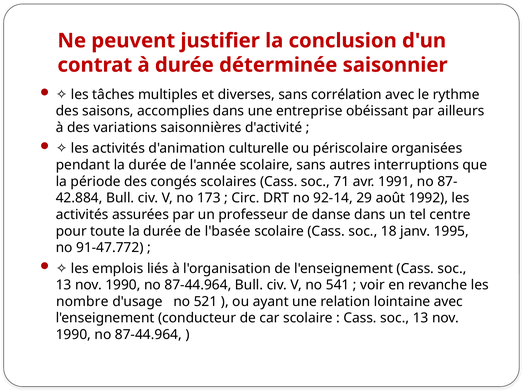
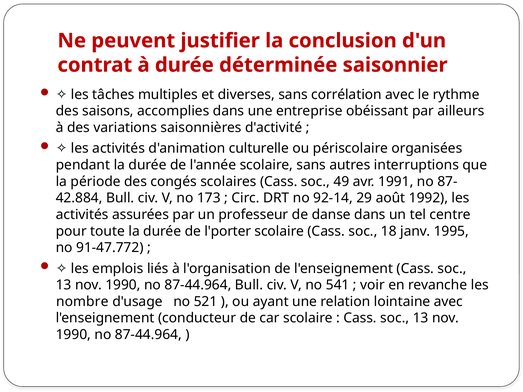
71: 71 -> 49
l'basée: l'basée -> l'porter
